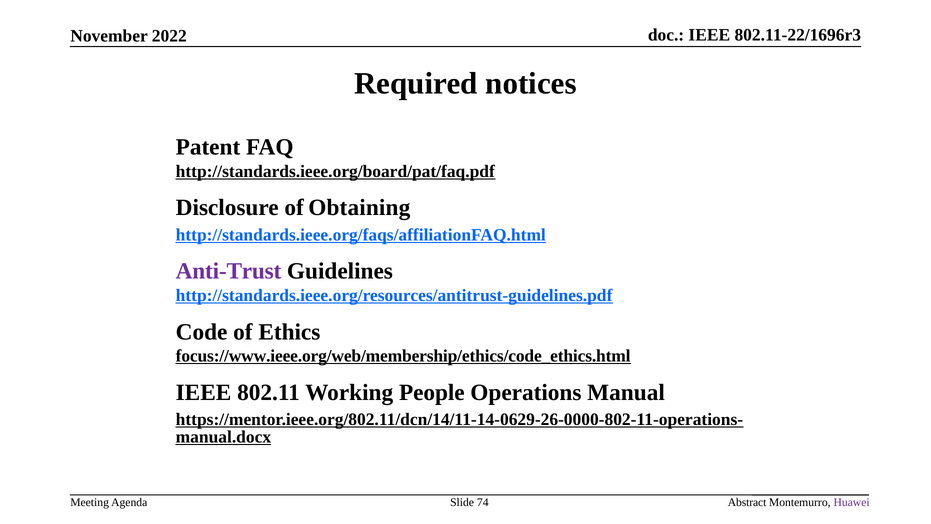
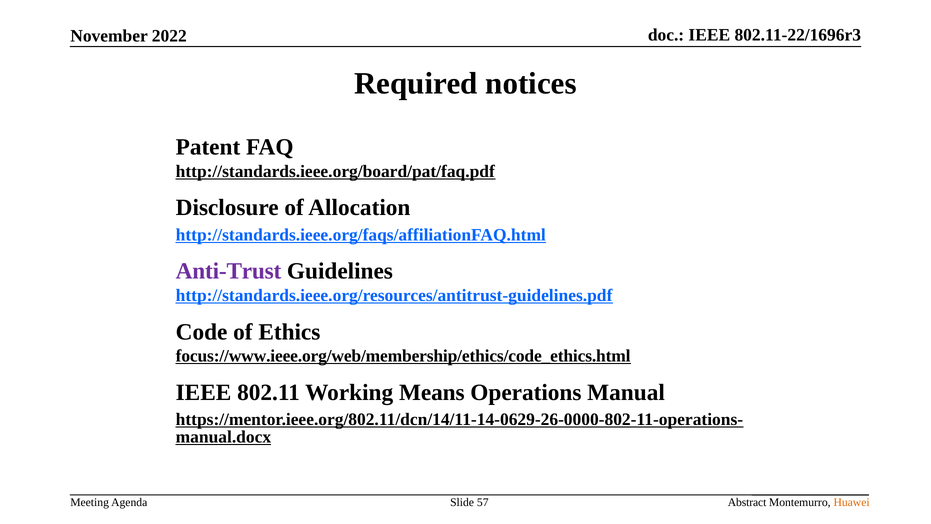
Obtaining: Obtaining -> Allocation
People: People -> Means
74: 74 -> 57
Huawei colour: purple -> orange
